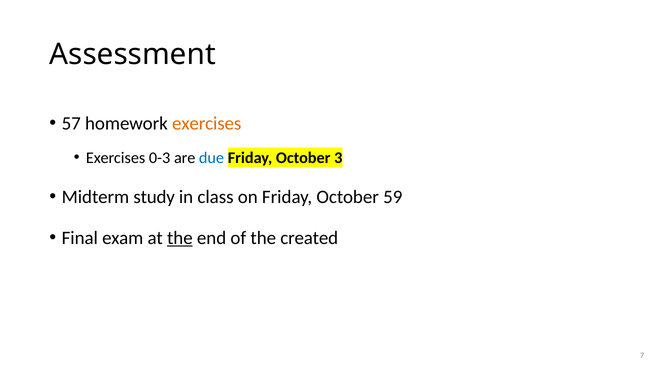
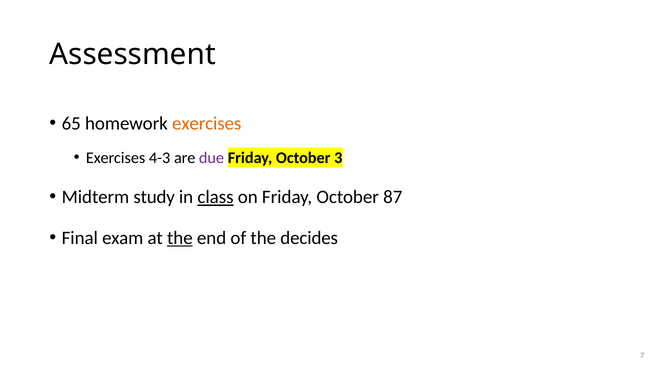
57: 57 -> 65
0-3: 0-3 -> 4-3
due colour: blue -> purple
class underline: none -> present
59: 59 -> 87
created: created -> decides
